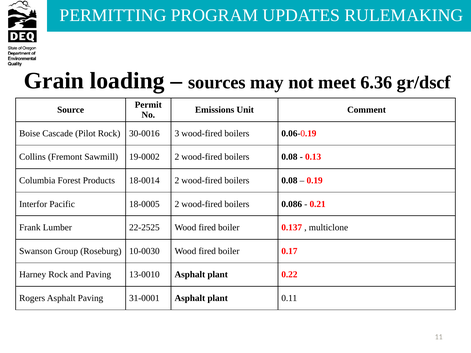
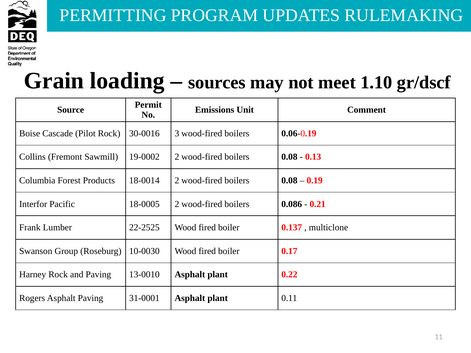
6.36: 6.36 -> 1.10
